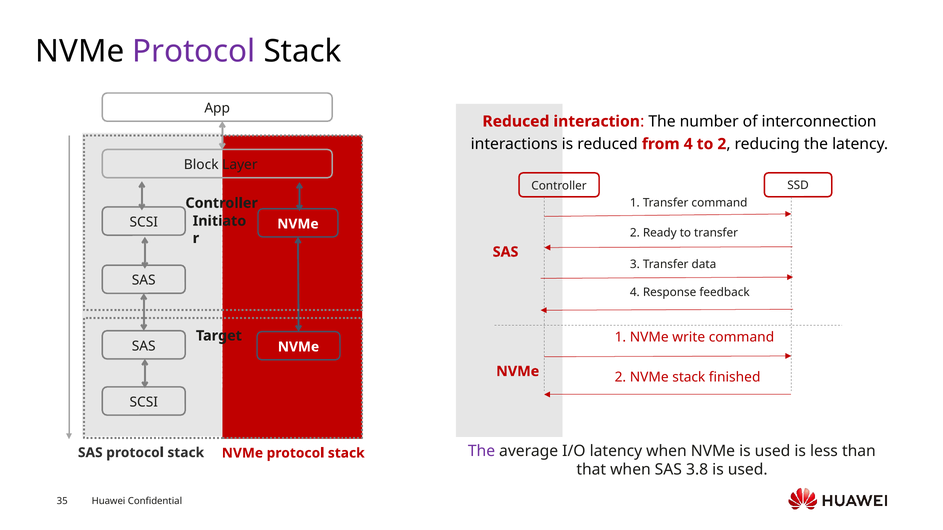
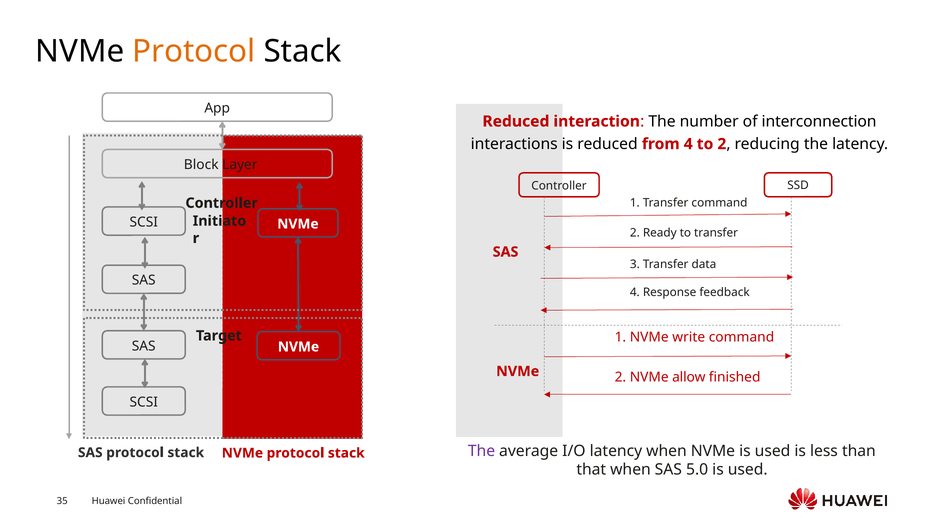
Protocol at (194, 51) colour: purple -> orange
NVMe stack: stack -> allow
3.8: 3.8 -> 5.0
